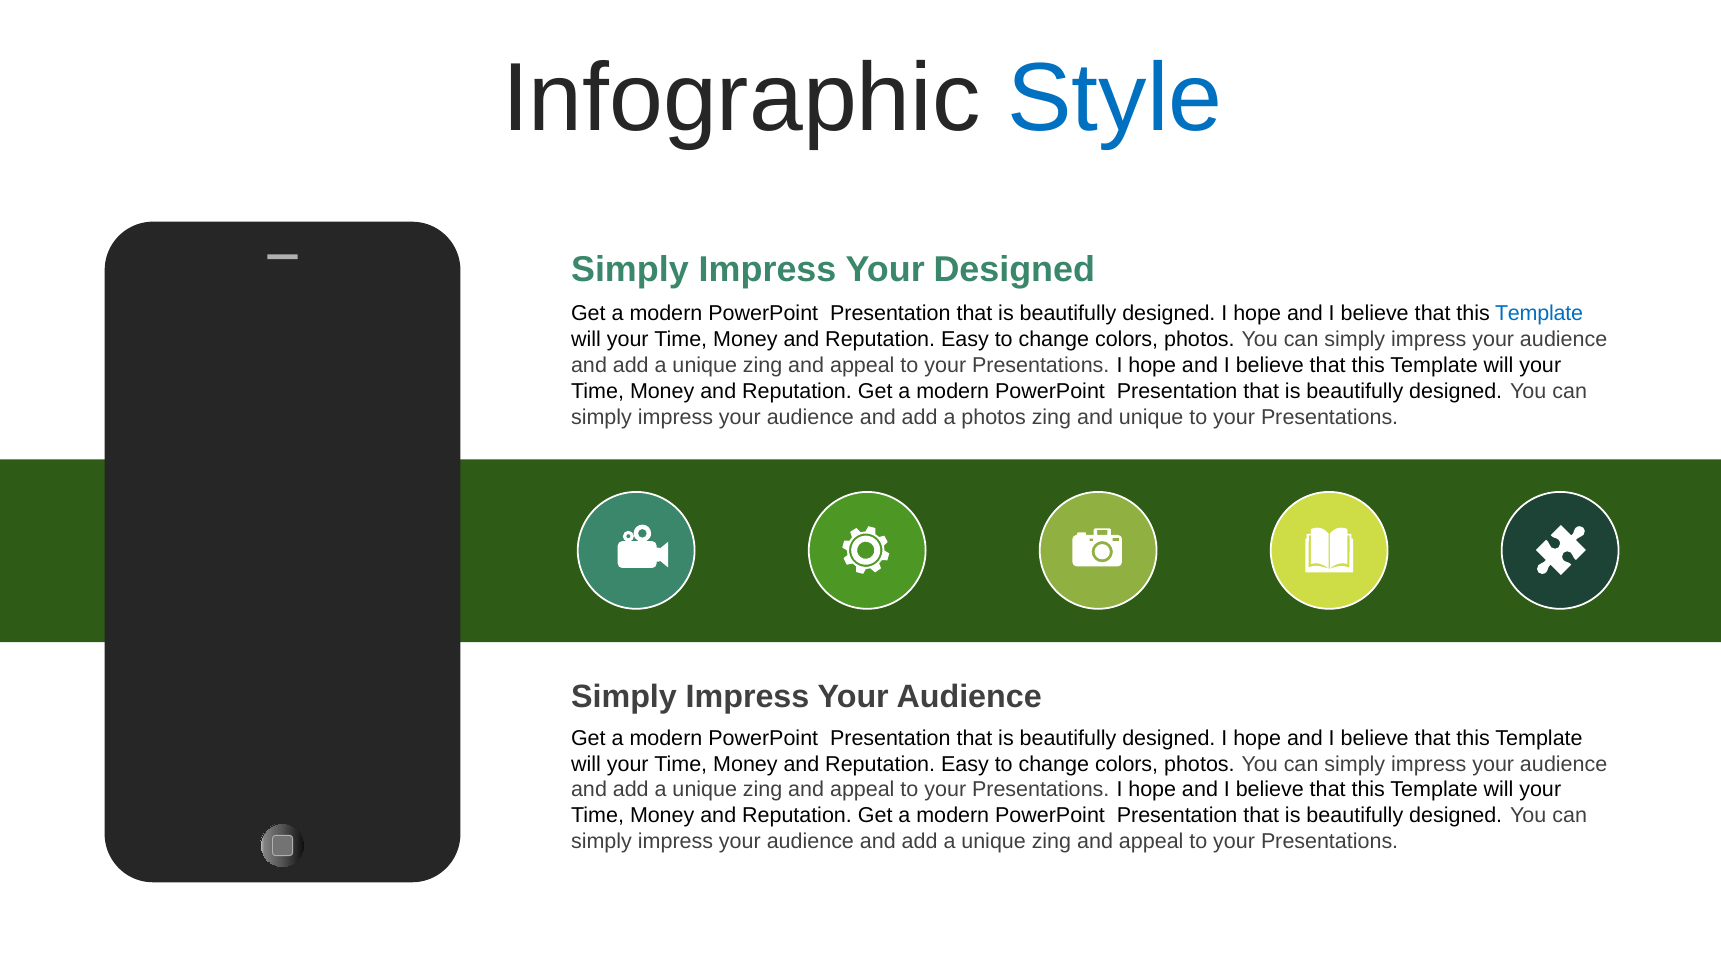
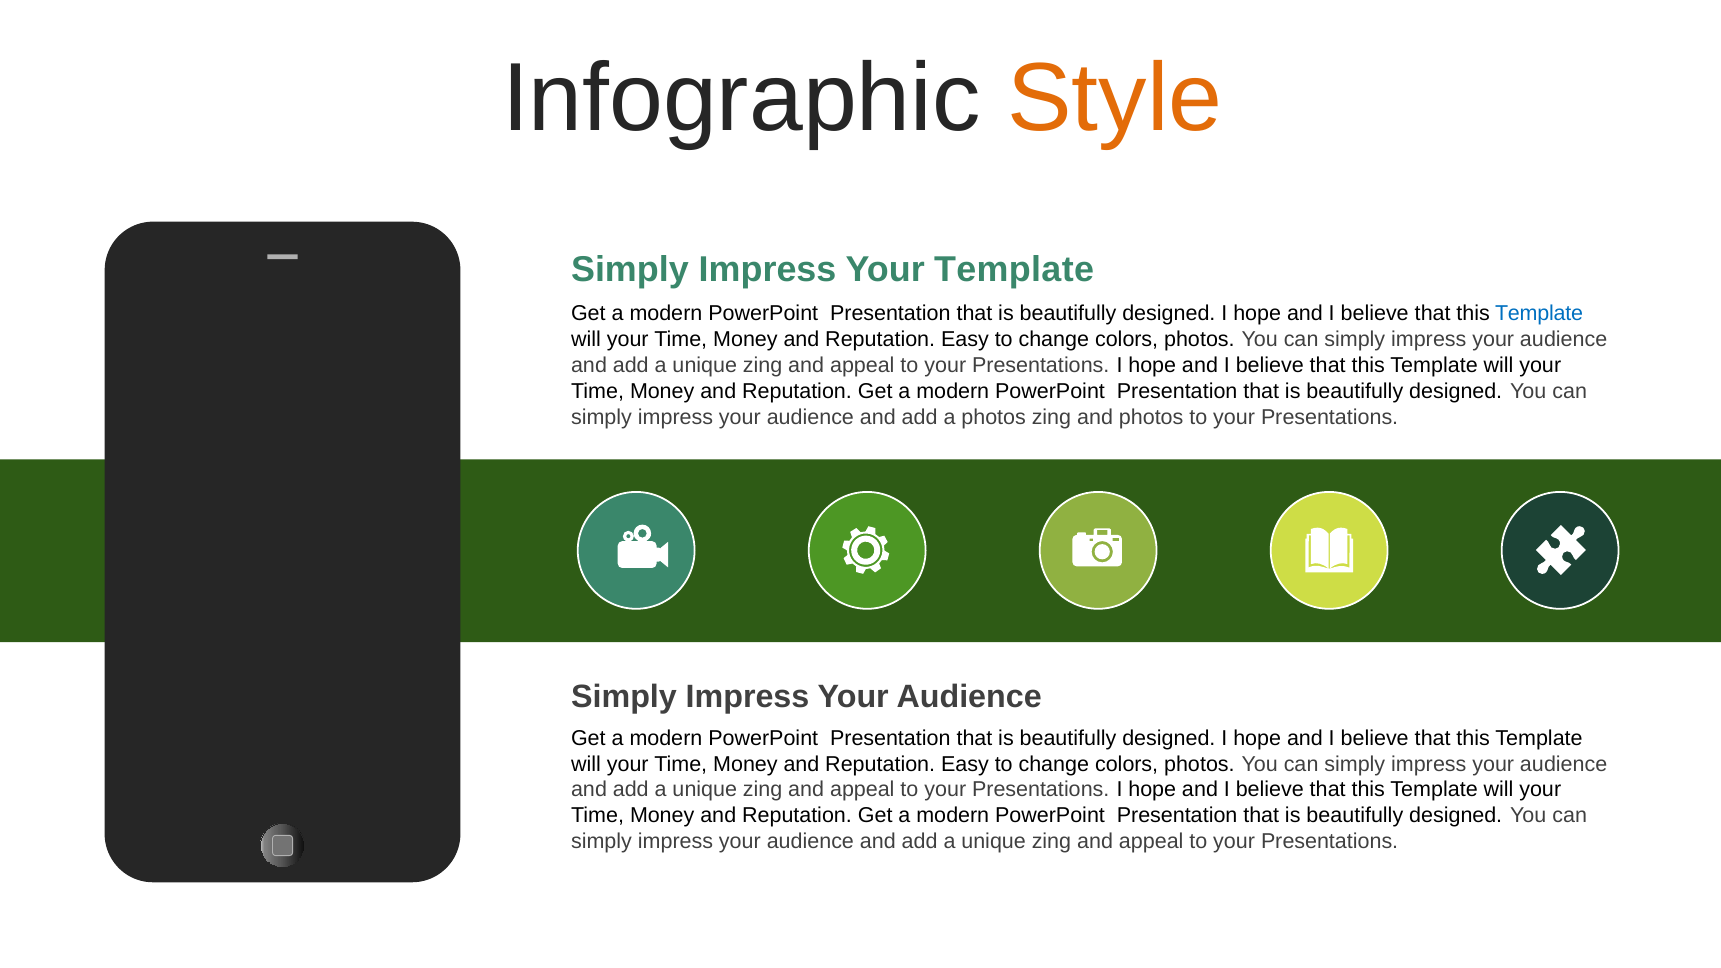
Style colour: blue -> orange
Your Designed: Designed -> Template
and unique: unique -> photos
